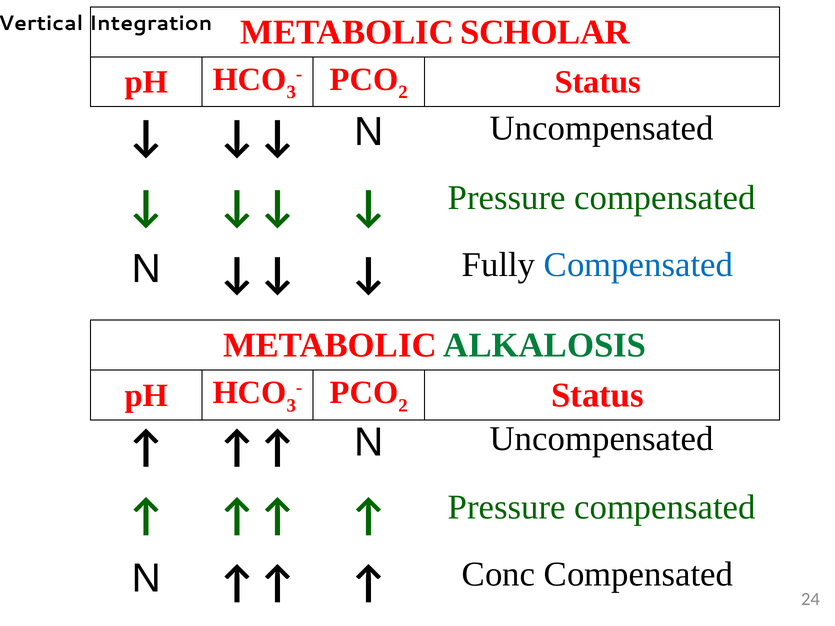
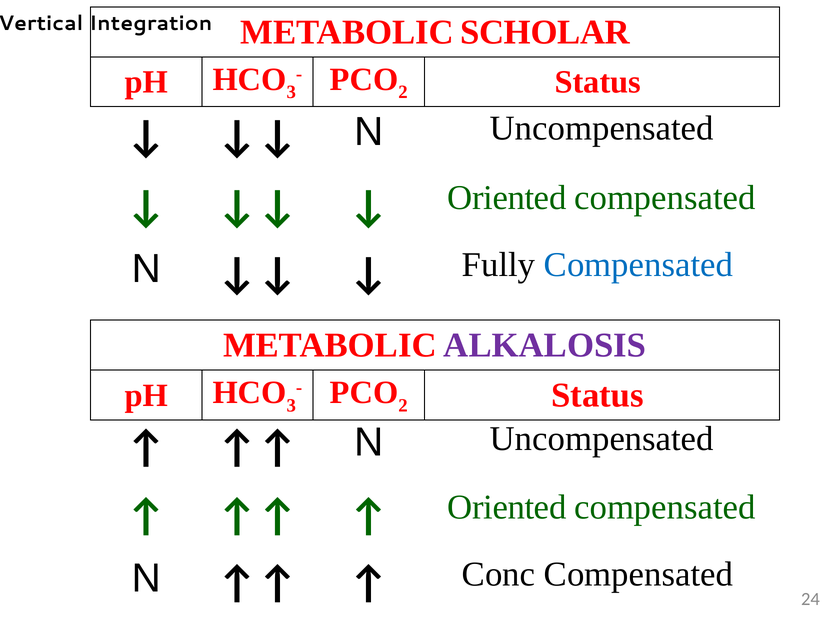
Pressure at (507, 198): Pressure -> Oriented
ALKALOSIS colour: green -> purple
Pressure at (507, 507): Pressure -> Oriented
